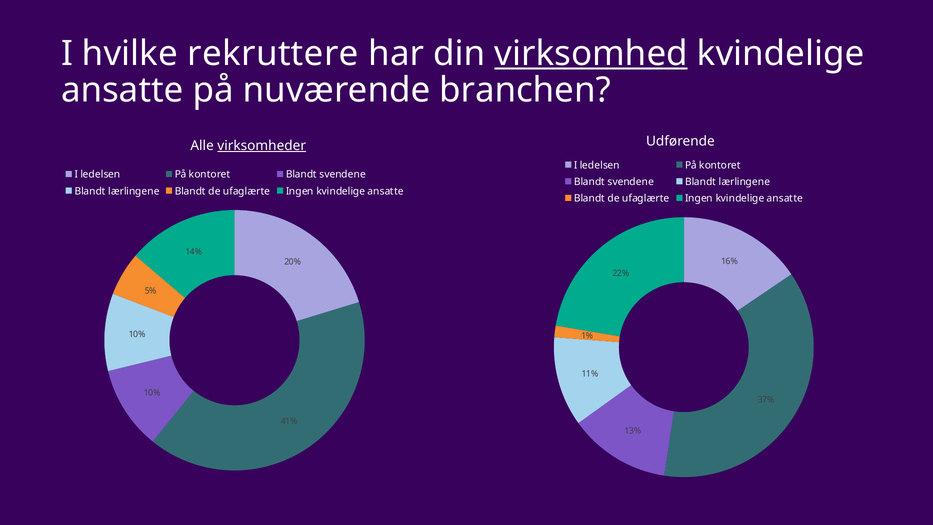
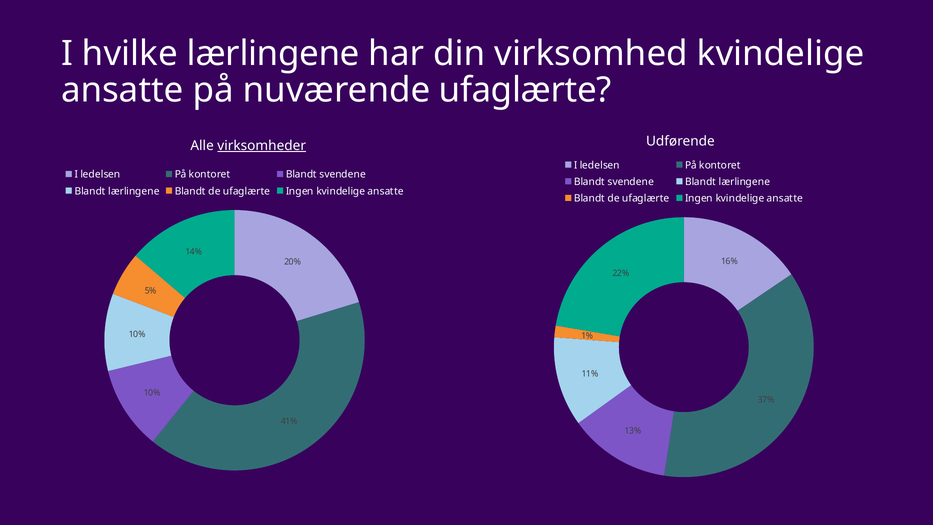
hvilke rekruttere: rekruttere -> lærlingene
virksomhed underline: present -> none
nuværende branchen: branchen -> ufaglærte
